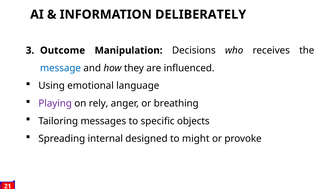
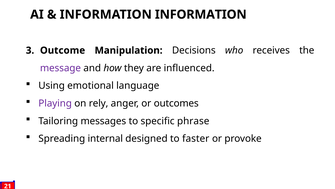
INFORMATION DELIBERATELY: DELIBERATELY -> INFORMATION
message colour: blue -> purple
breathing: breathing -> outcomes
objects: objects -> phrase
might: might -> faster
